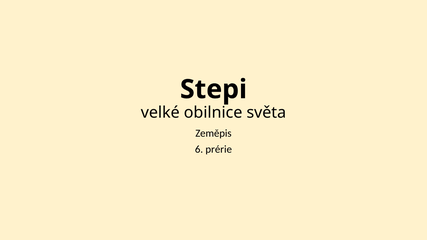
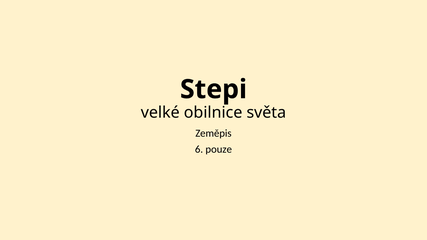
prérie: prérie -> pouze
